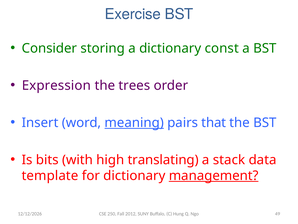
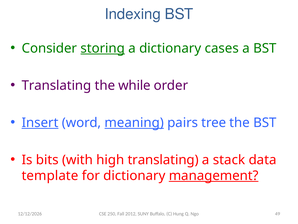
Exercise: Exercise -> Indexing
storing underline: none -> present
const: const -> cases
Expression at (56, 85): Expression -> Translating
trees: trees -> while
Insert underline: none -> present
that: that -> tree
